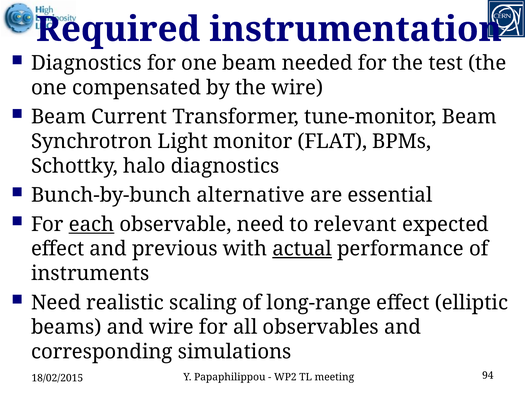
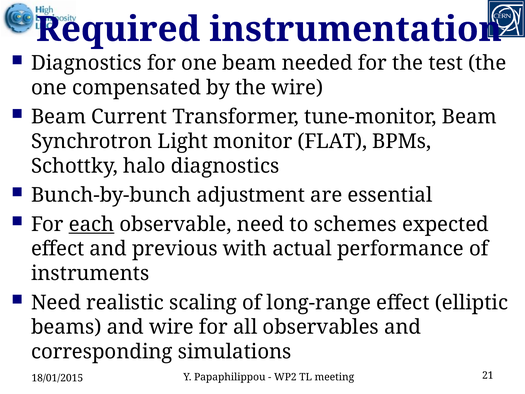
alternative: alternative -> adjustment
relevant: relevant -> schemes
actual underline: present -> none
18/02/2015: 18/02/2015 -> 18/01/2015
94: 94 -> 21
